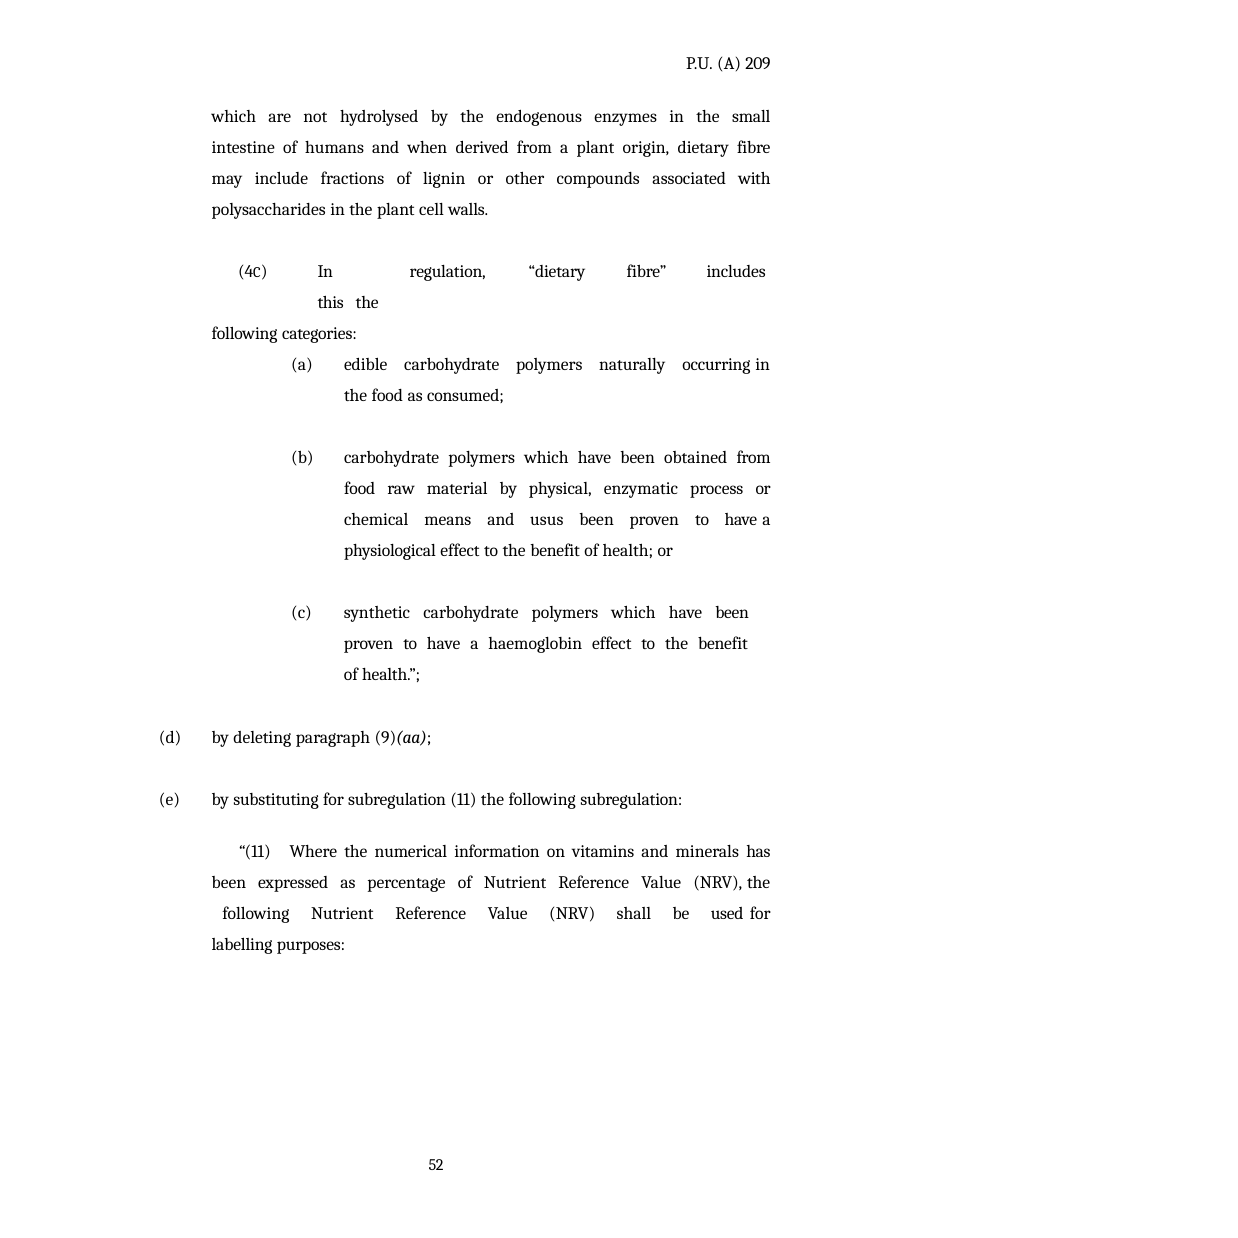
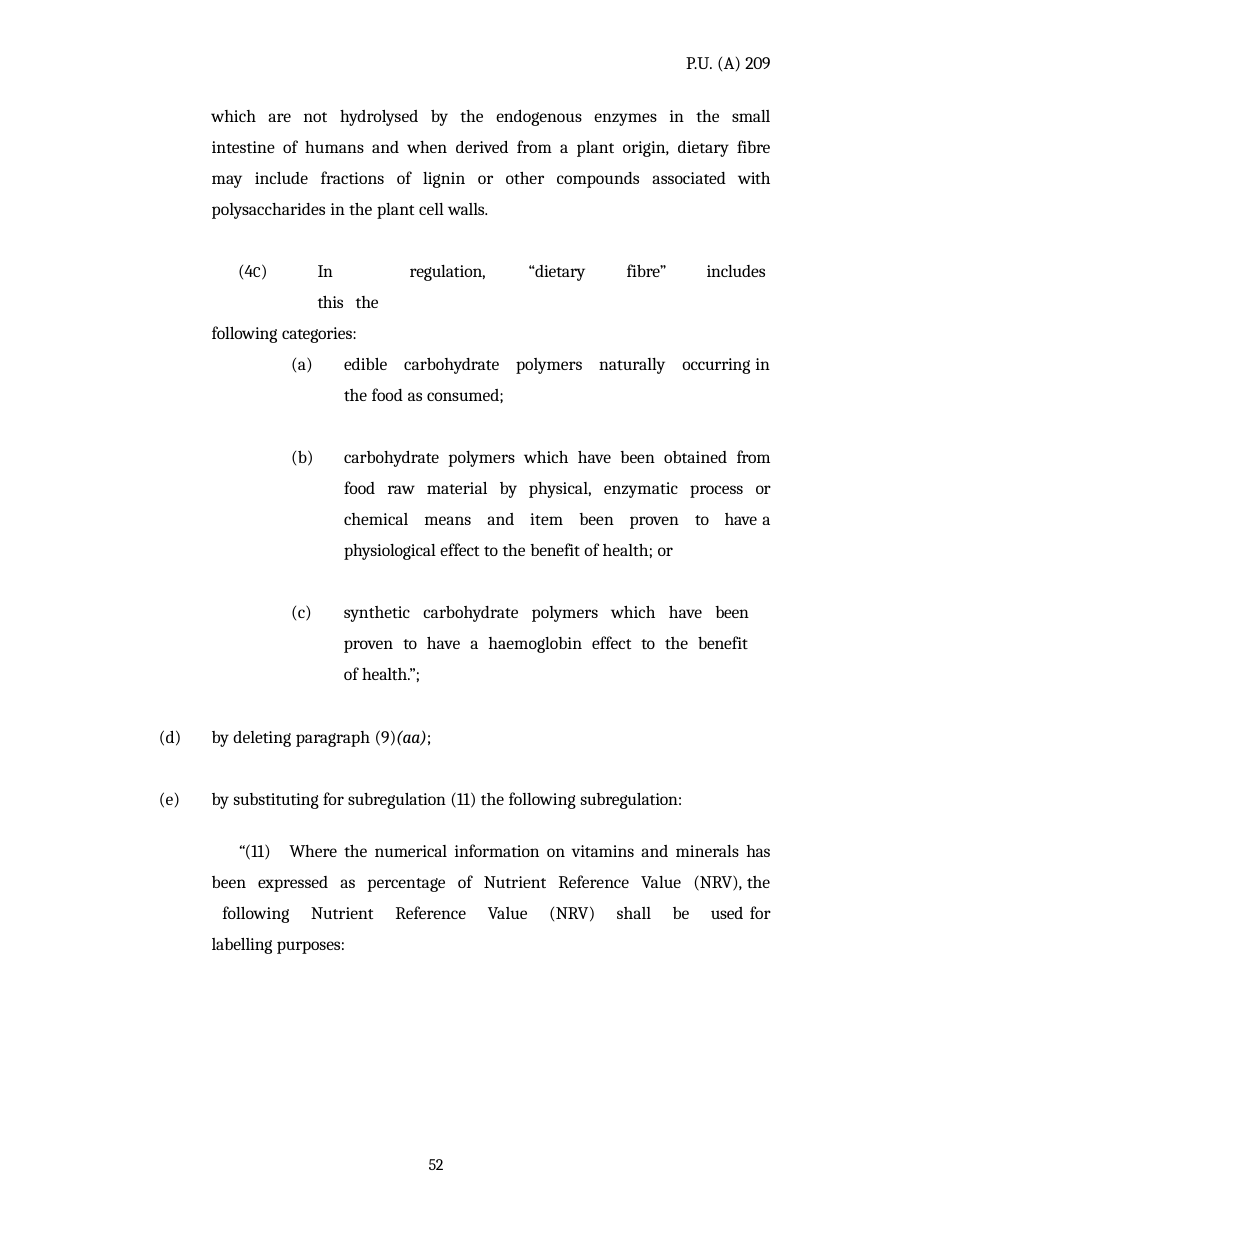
usus: usus -> item
